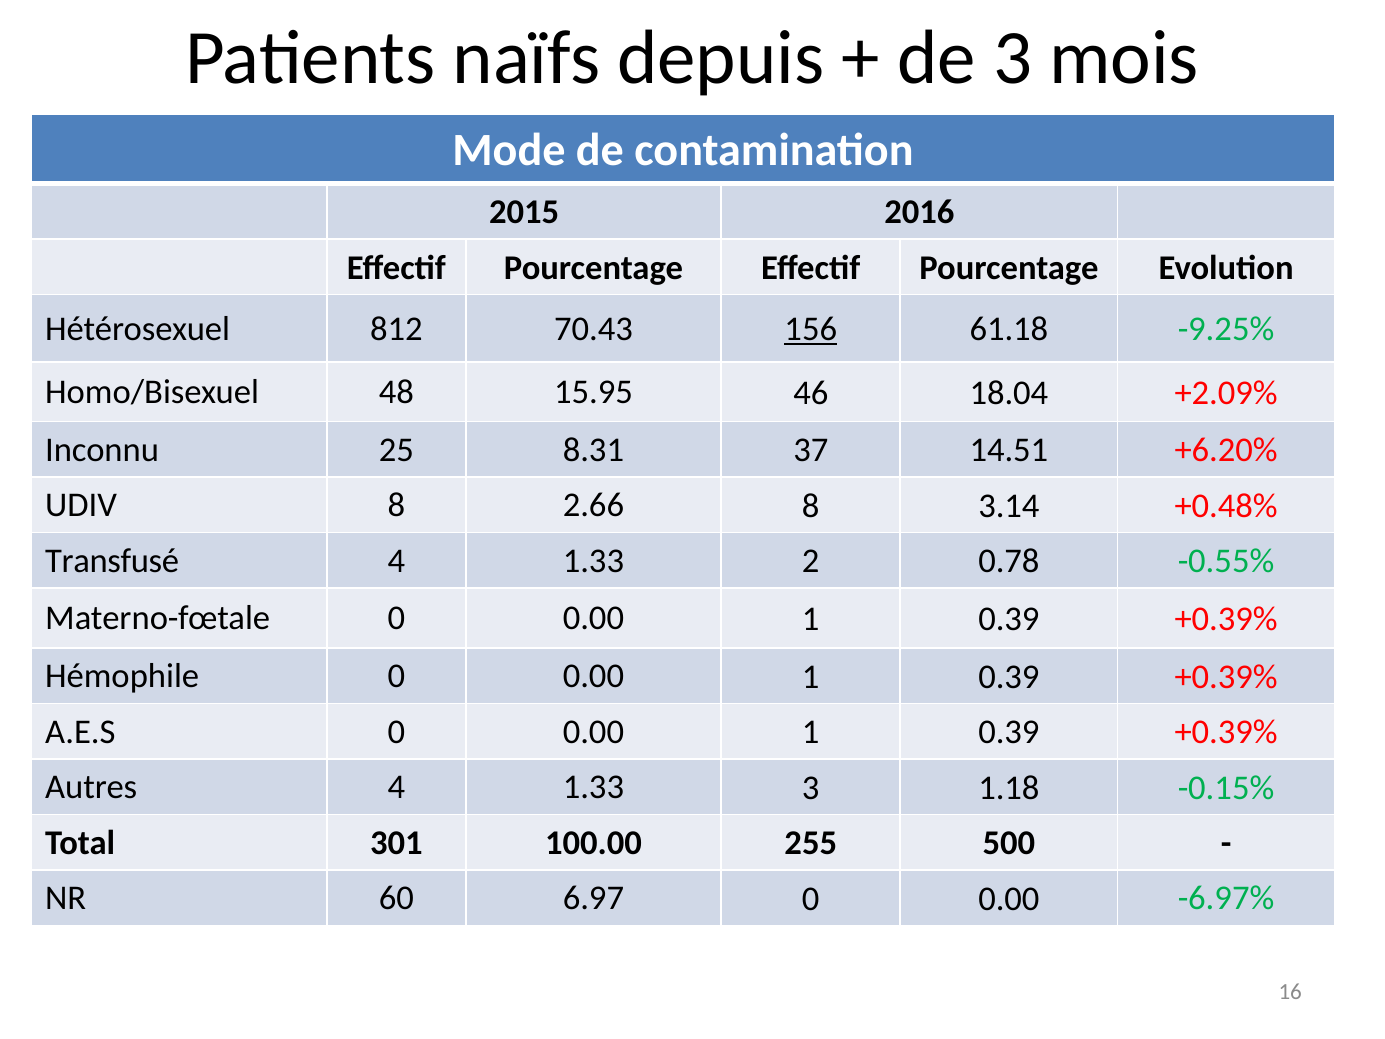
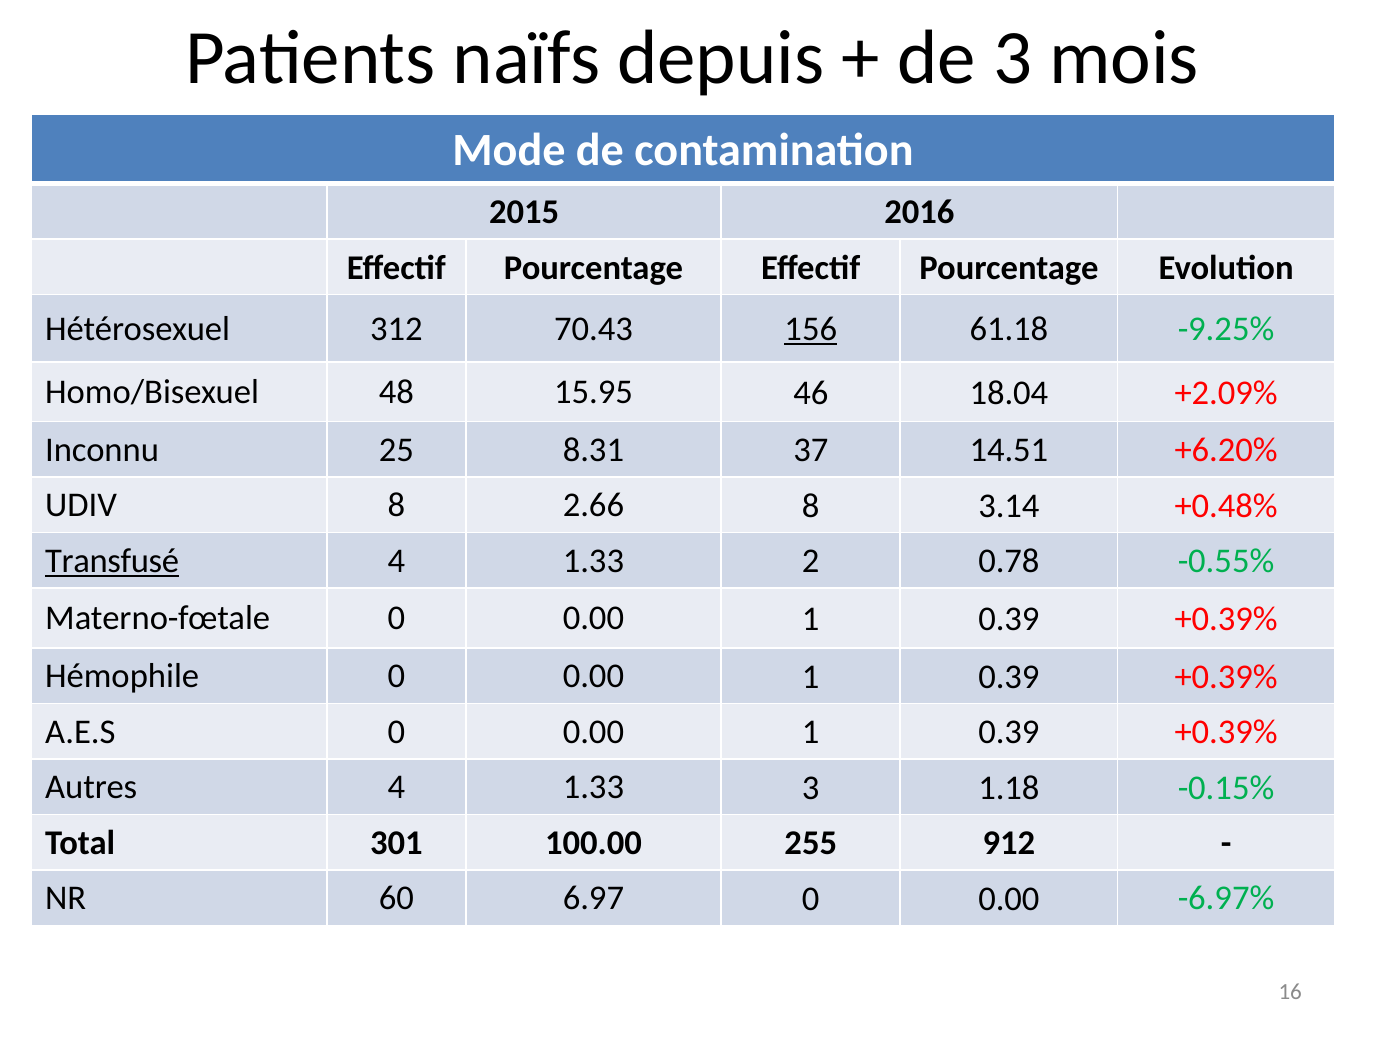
812: 812 -> 312
Transfusé underline: none -> present
500: 500 -> 912
